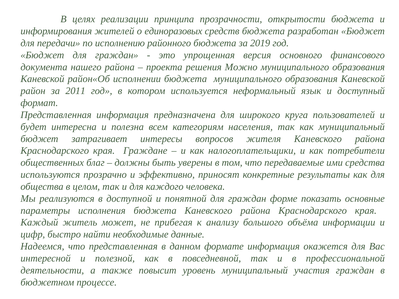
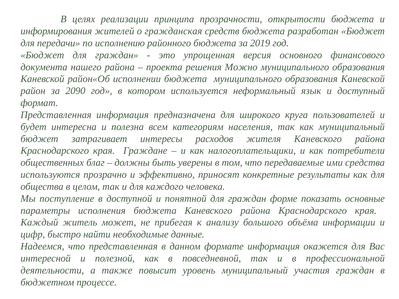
единоразовых: единоразовых -> гражданская
2011: 2011 -> 2090
вопросов: вопросов -> расходов
реализуются: реализуются -> поступление
